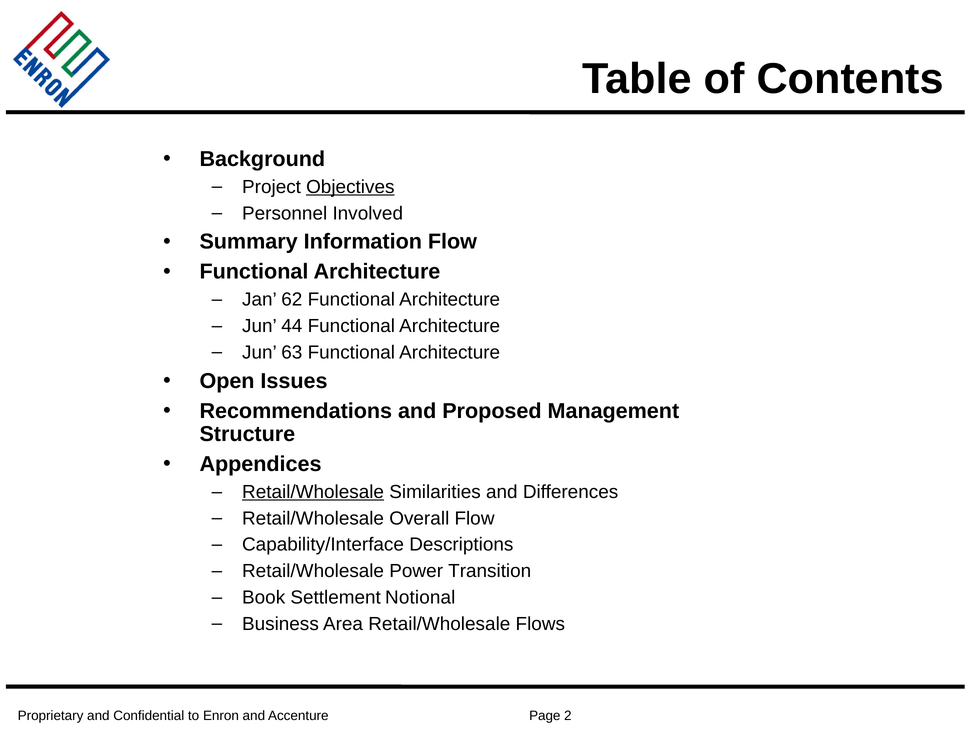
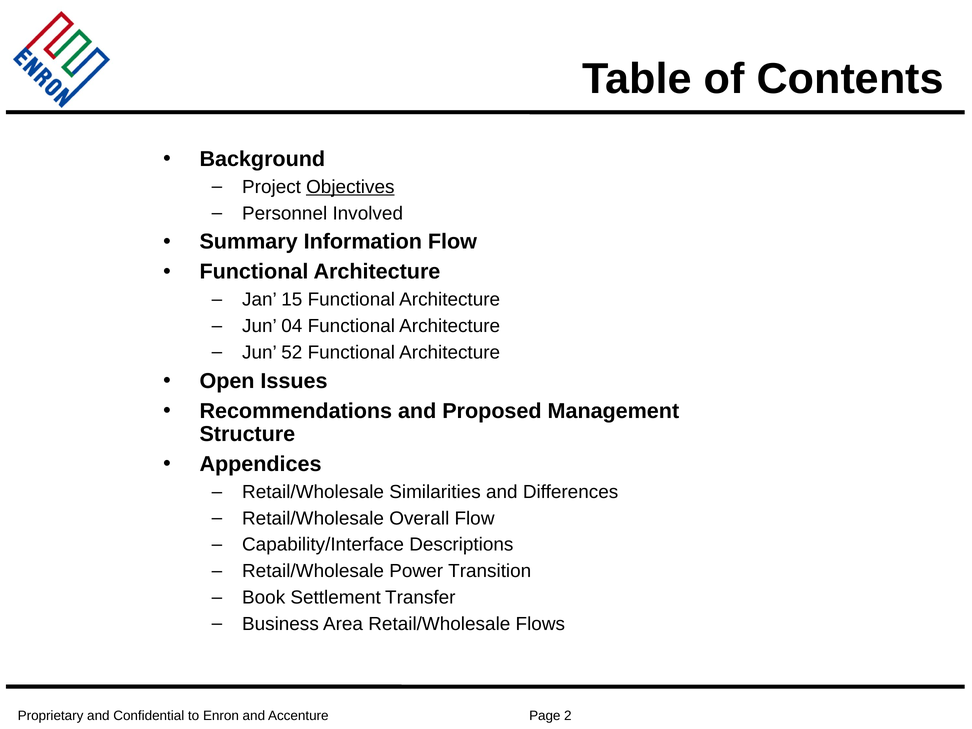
62: 62 -> 15
44: 44 -> 04
63: 63 -> 52
Retail/Wholesale at (313, 492) underline: present -> none
Notional: Notional -> Transfer
